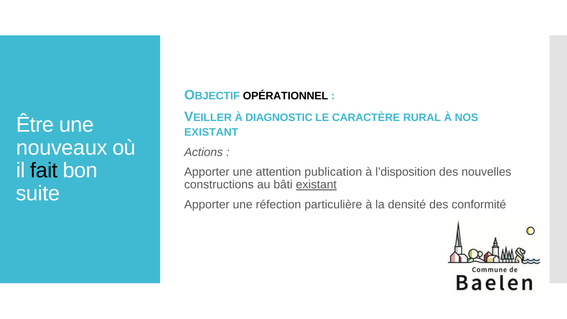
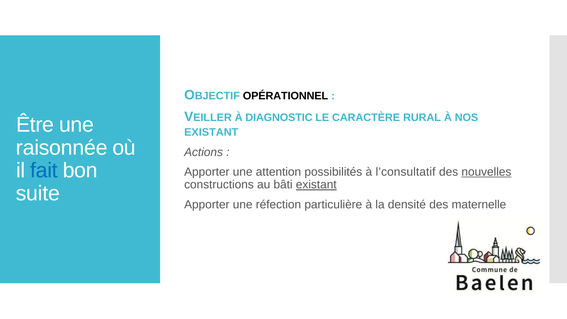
nouveaux: nouveaux -> raisonnée
fait colour: black -> blue
publication: publication -> possibilités
l’disposition: l’disposition -> l’consultatif
nouvelles underline: none -> present
conformité: conformité -> maternelle
